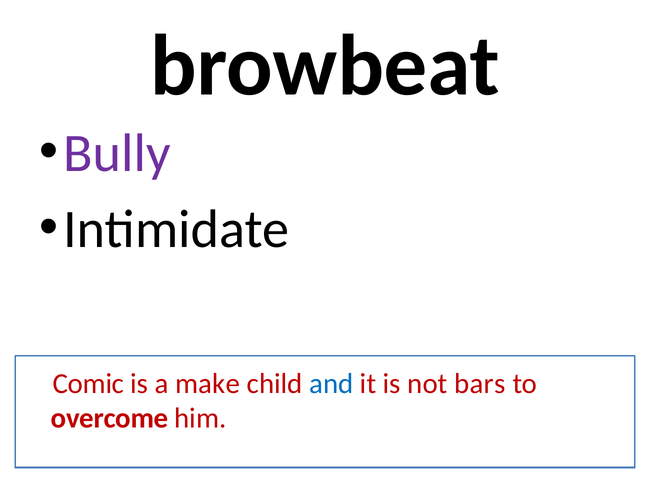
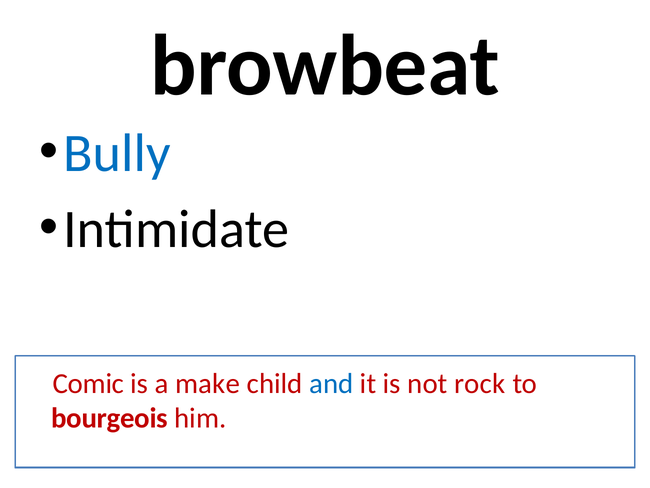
Bully colour: purple -> blue
bars: bars -> rock
overcome: overcome -> bourgeois
